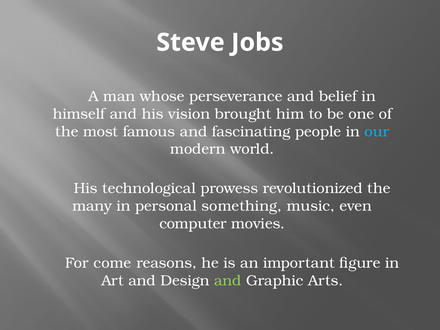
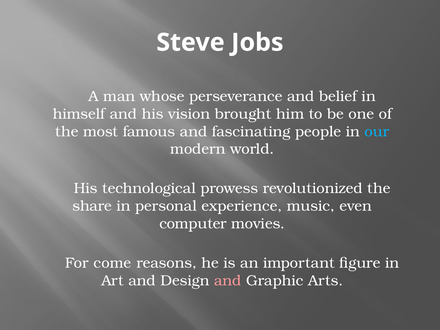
many: many -> share
something: something -> experience
and at (228, 281) colour: light green -> pink
